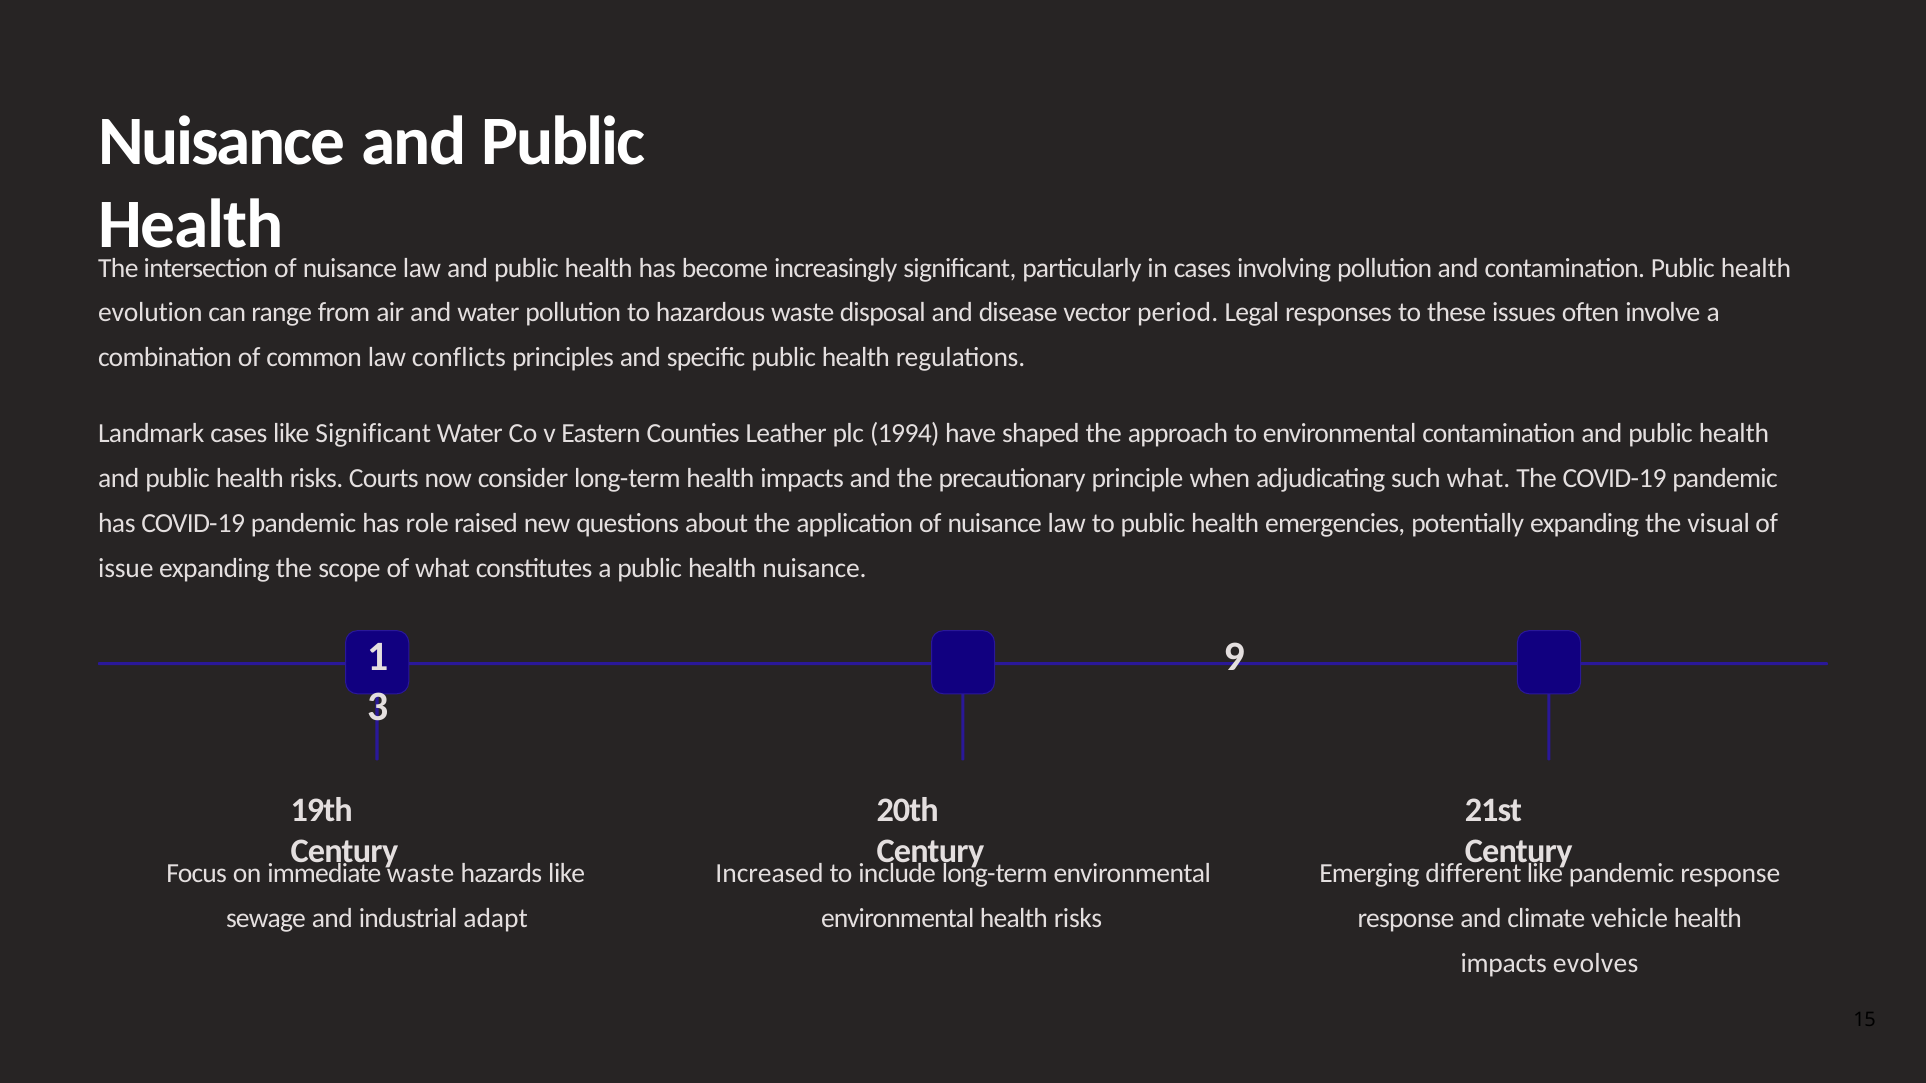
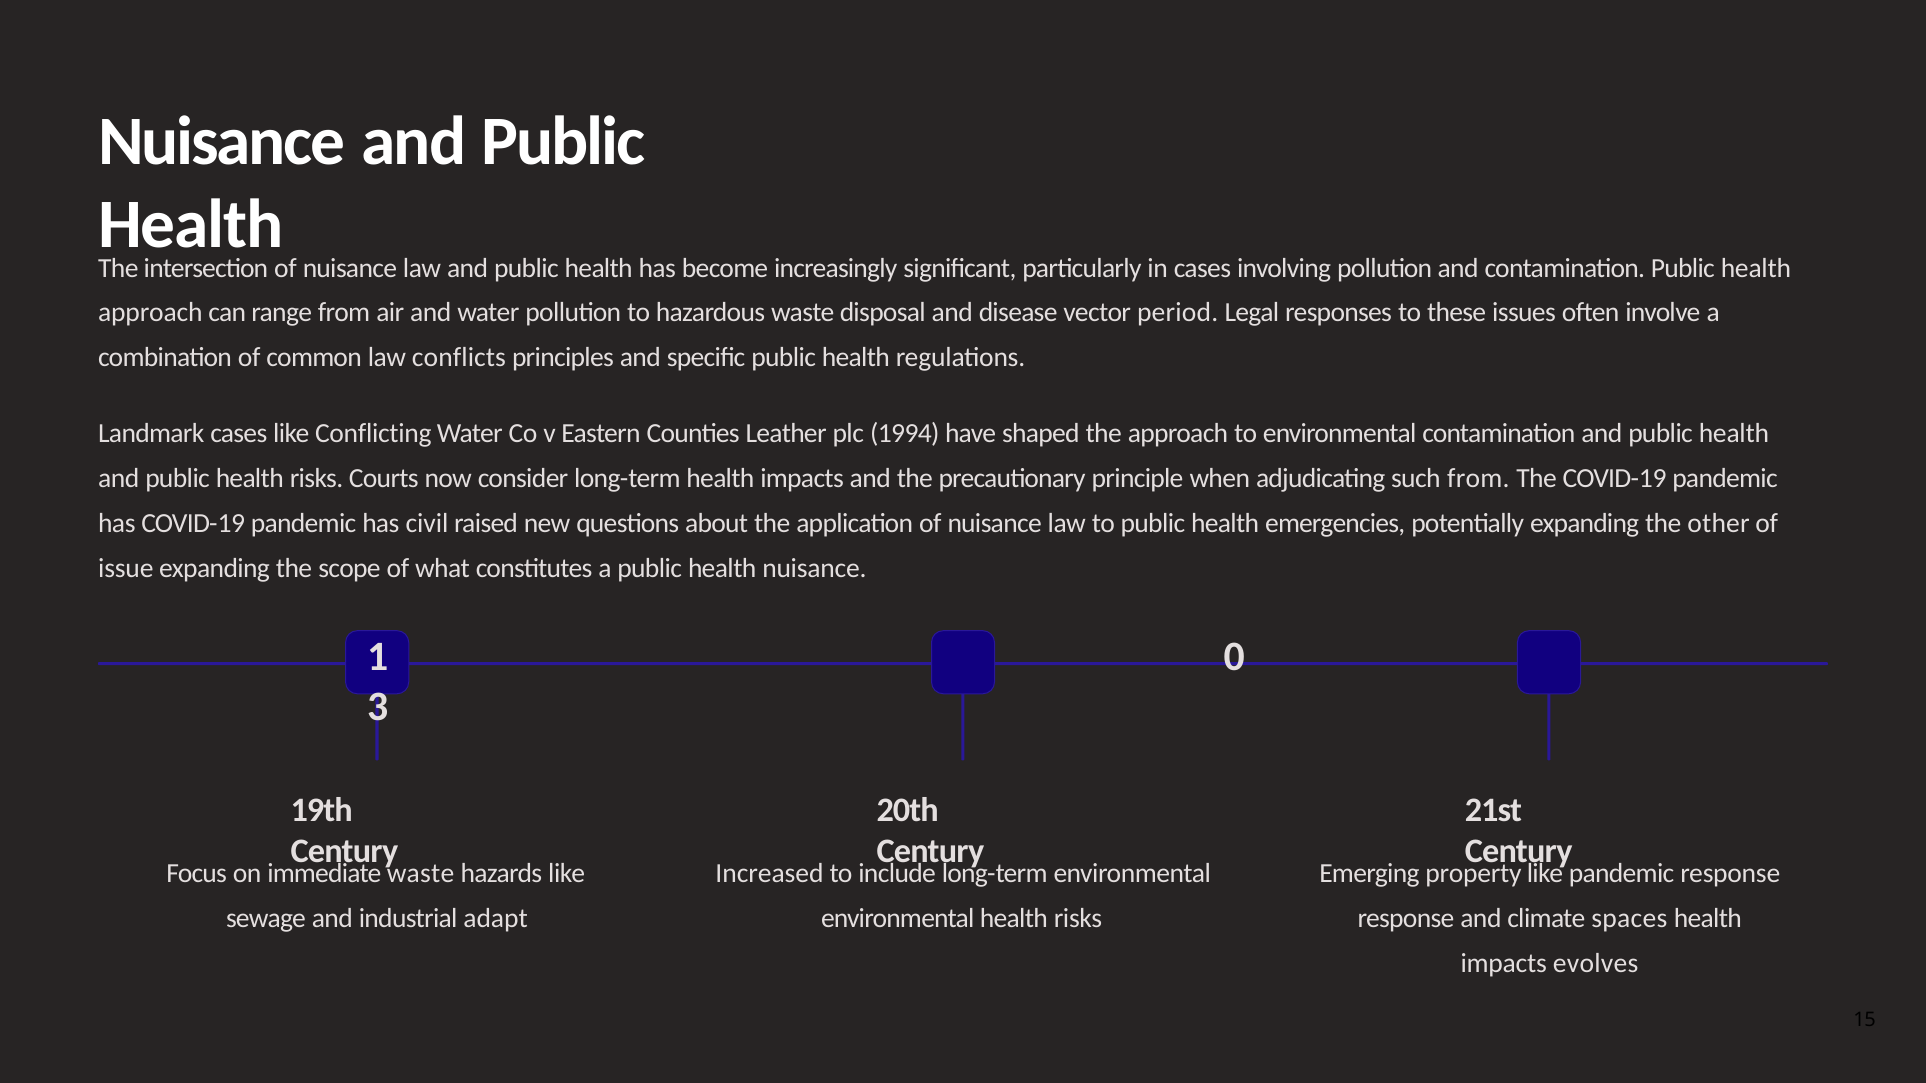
evolution at (150, 313): evolution -> approach
like Significant: Significant -> Conflicting
such what: what -> from
role: role -> civil
visual: visual -> other
9: 9 -> 0
different: different -> property
vehicle: vehicle -> spaces
